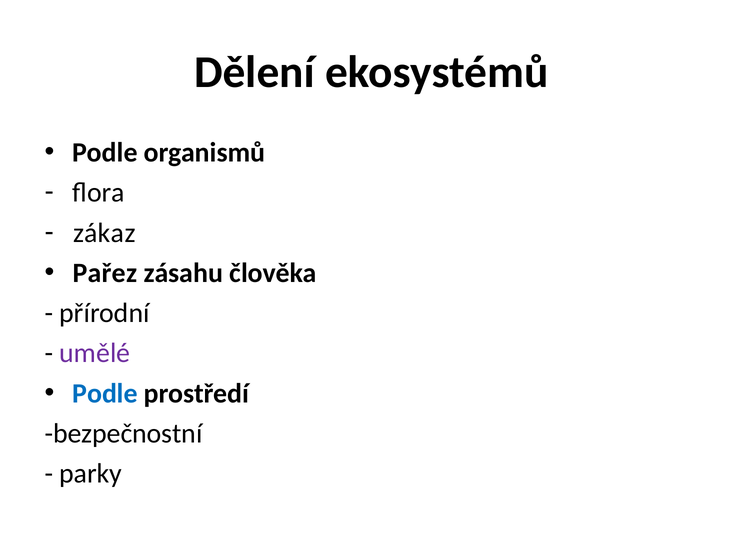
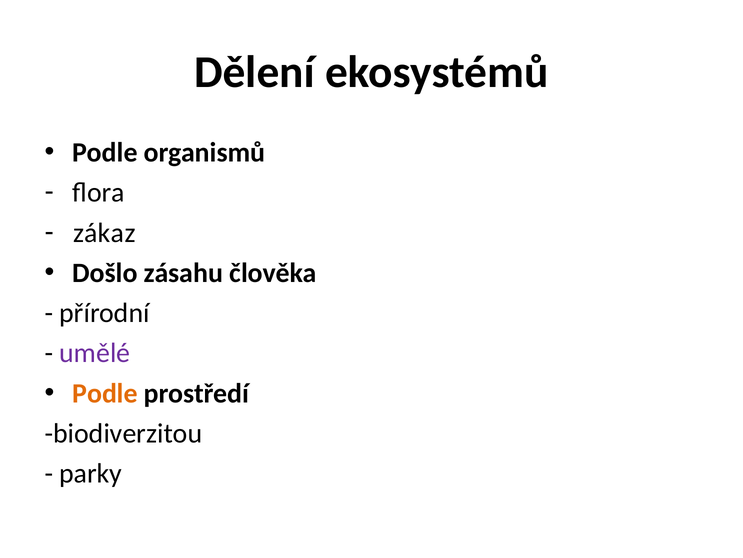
Pařez: Pařez -> Došlo
Podle at (105, 393) colour: blue -> orange
bezpečnostní: bezpečnostní -> biodiverzitou
